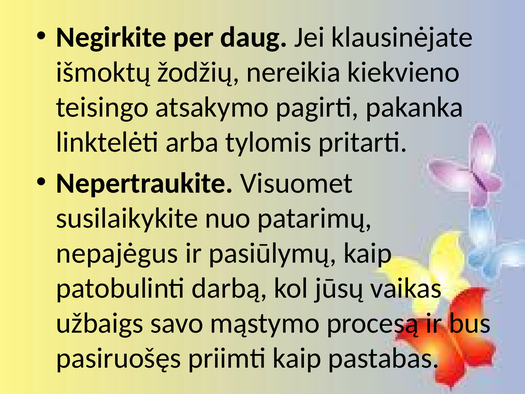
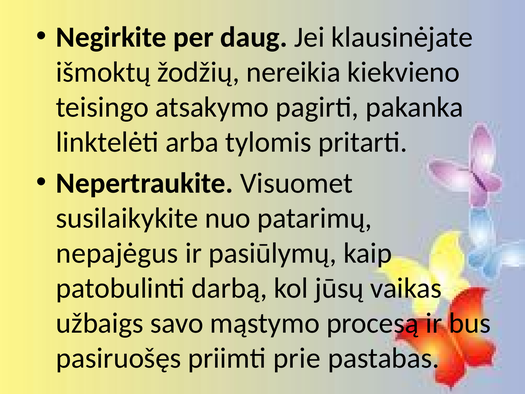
priimti kaip: kaip -> prie
